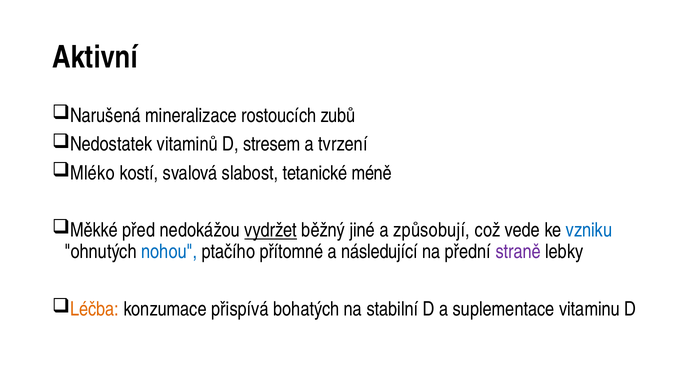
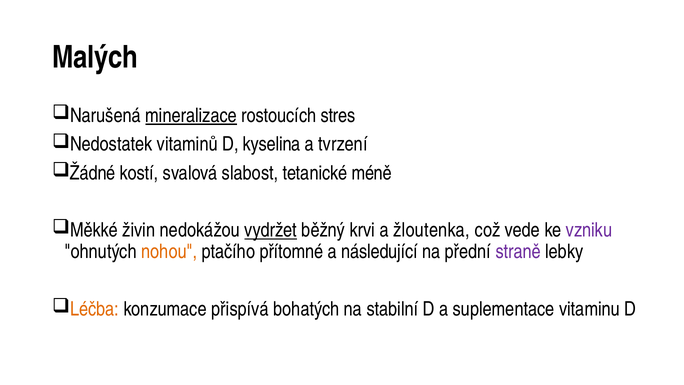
Aktivní: Aktivní -> Malých
mineralizace underline: none -> present
zubů: zubů -> stres
stresem: stresem -> kyselina
Mléko: Mléko -> Žádné
před: před -> živin
jiné: jiné -> krvi
způsobují: způsobují -> žloutenka
vzniku colour: blue -> purple
nohou colour: blue -> orange
